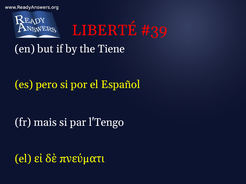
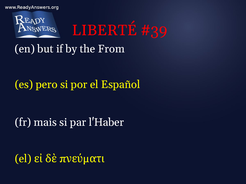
Tiene: Tiene -> From
l'Tengo: l'Tengo -> l'Haber
